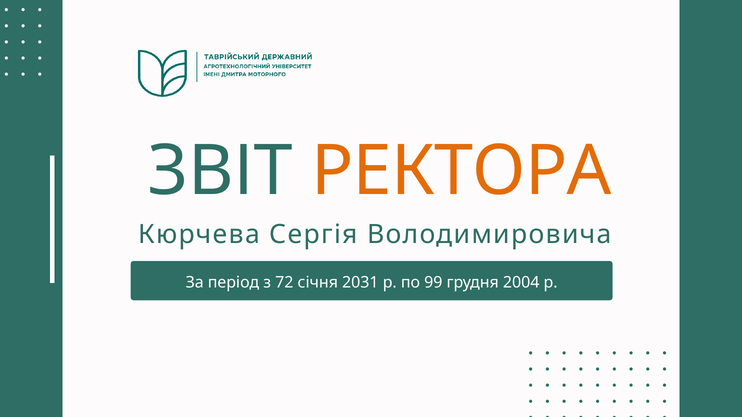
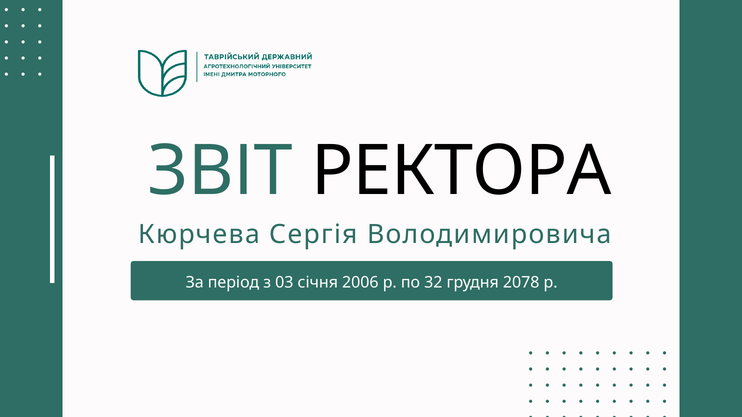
РЕКТОРА colour: orange -> black
72: 72 -> 03
2031: 2031 -> 2006
99: 99 -> 32
2004: 2004 -> 2078
